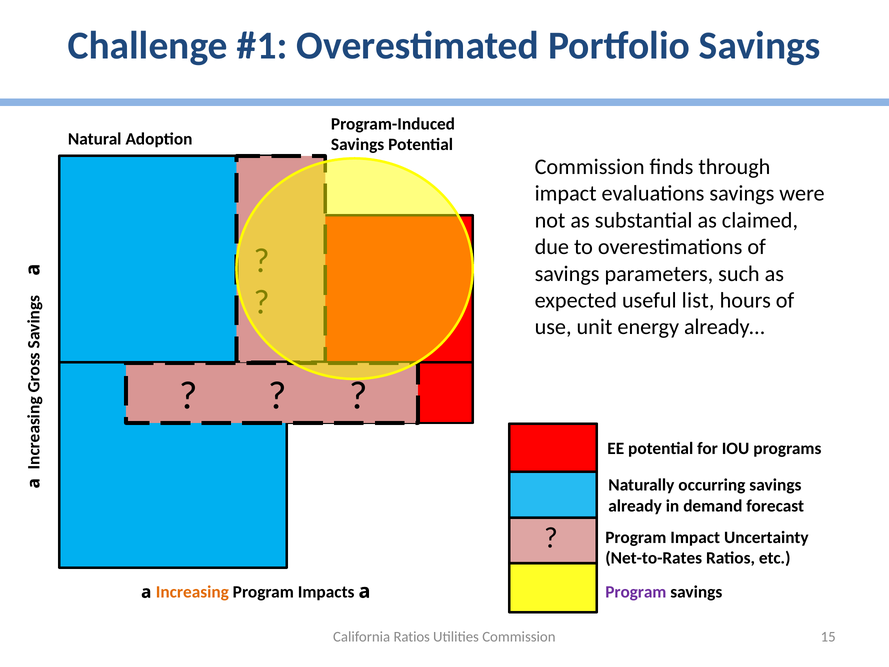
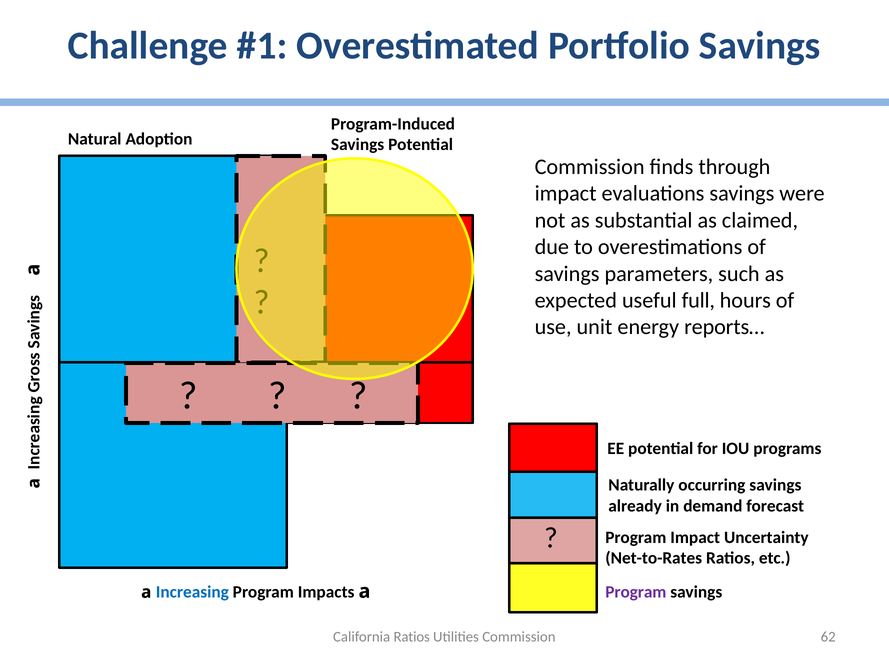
list: list -> full
already…: already… -> reports…
Increasing colour: orange -> blue
15: 15 -> 62
